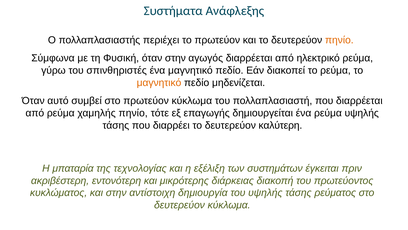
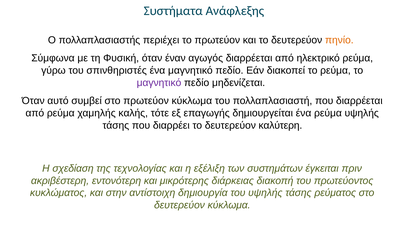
όταν στην: στην -> έναν
μαγνητικό at (159, 83) colour: orange -> purple
χαμηλής πηνίο: πηνίο -> καλής
μπαταρία: μπαταρία -> σχεδίαση
